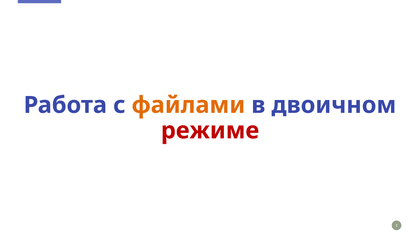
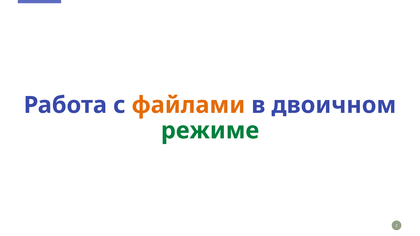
режиме colour: red -> green
